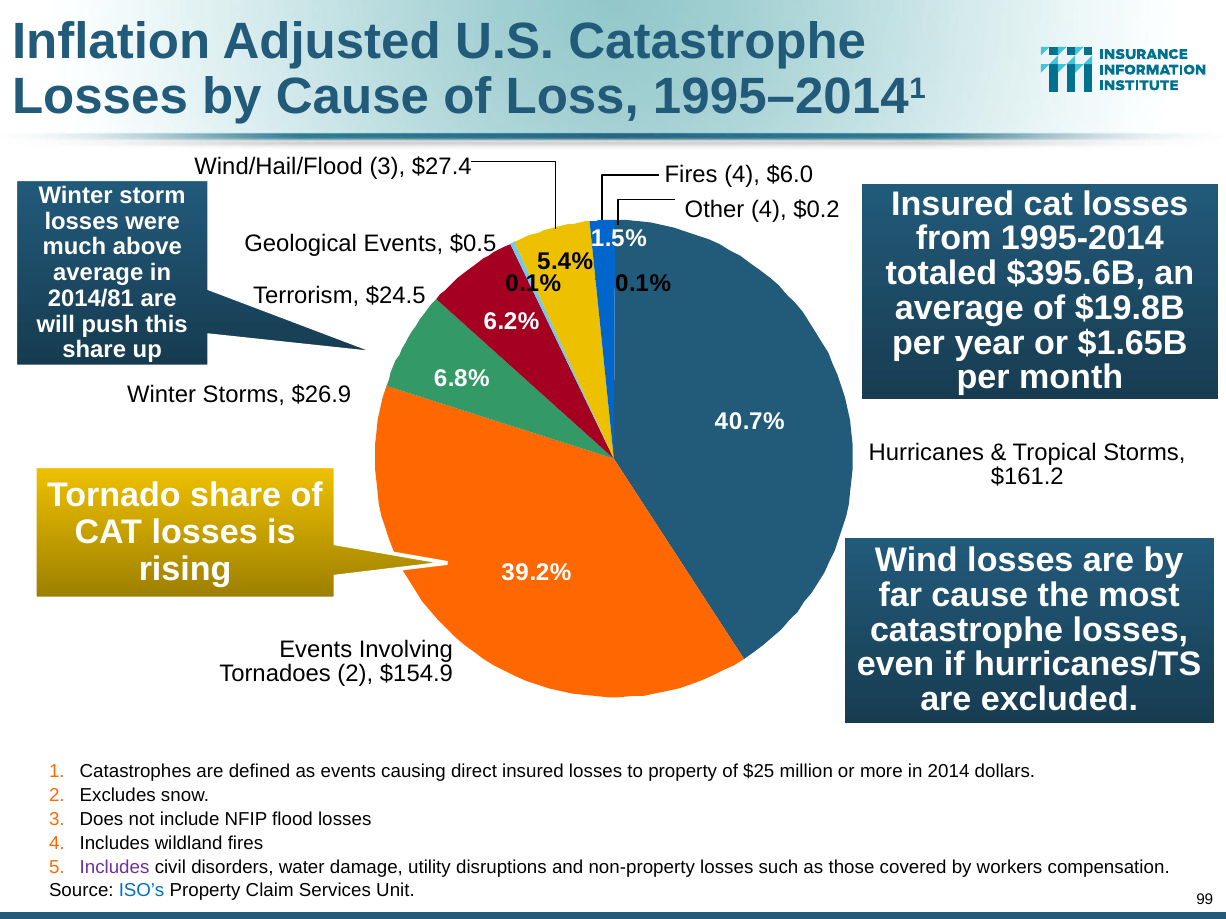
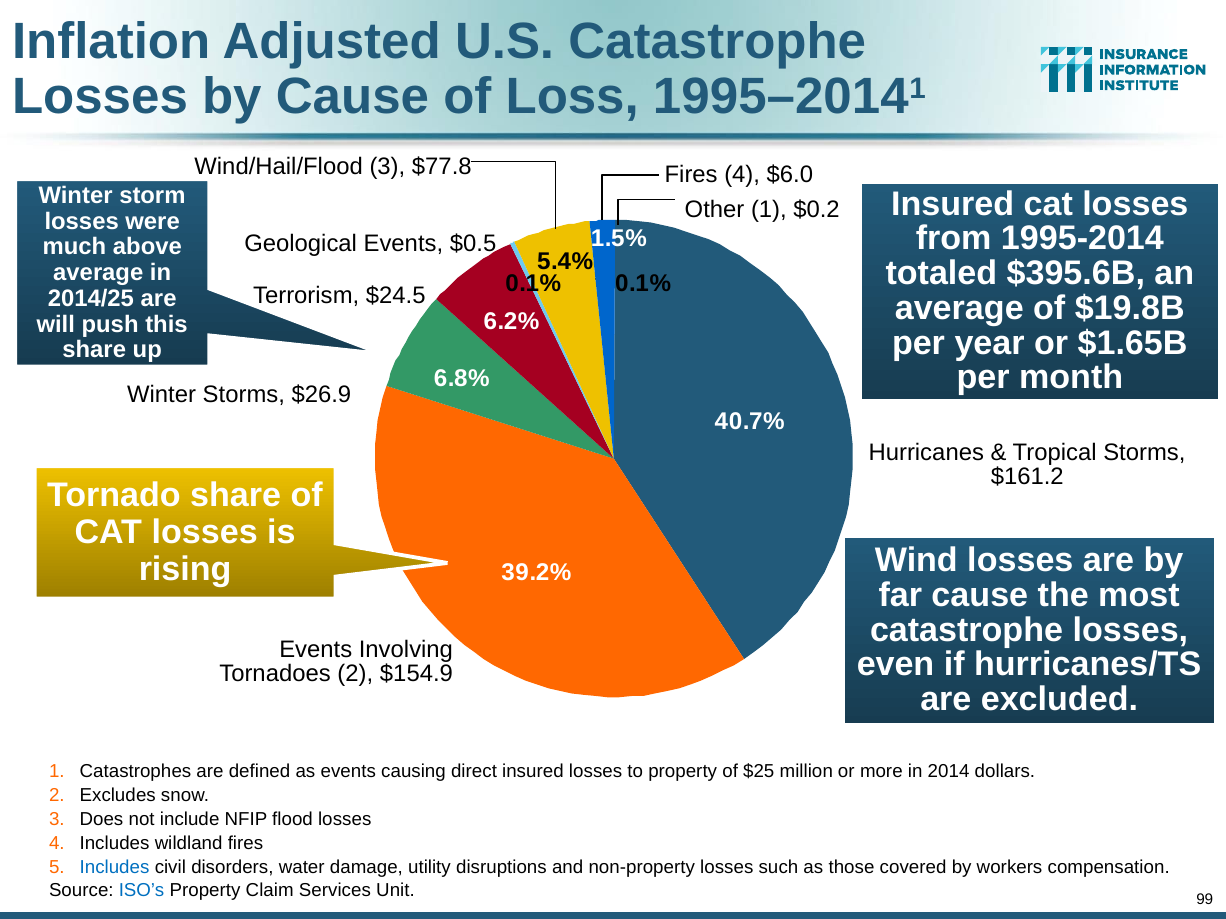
$27.4: $27.4 -> $77.8
Other 4: 4 -> 1
2014/81: 2014/81 -> 2014/25
Includes at (115, 867) colour: purple -> blue
